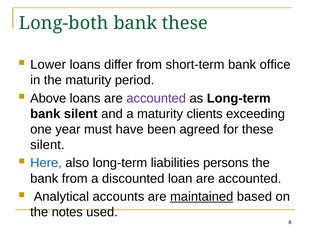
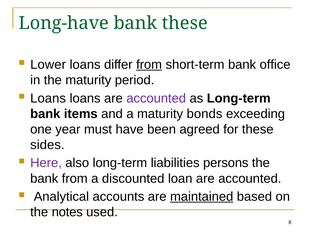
Long-both: Long-both -> Long-have
from at (149, 64) underline: none -> present
Above at (48, 98): Above -> Loans
bank silent: silent -> items
clients: clients -> bonds
silent at (47, 145): silent -> sides
Here colour: blue -> purple
